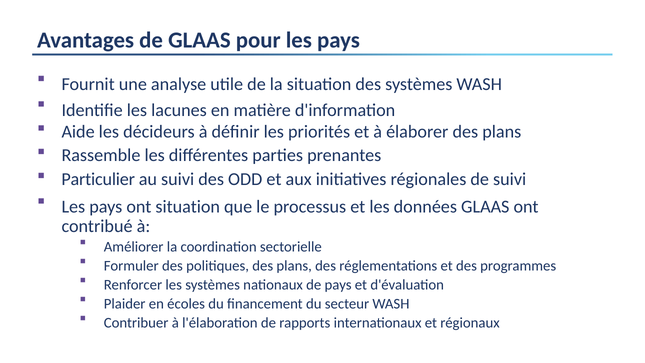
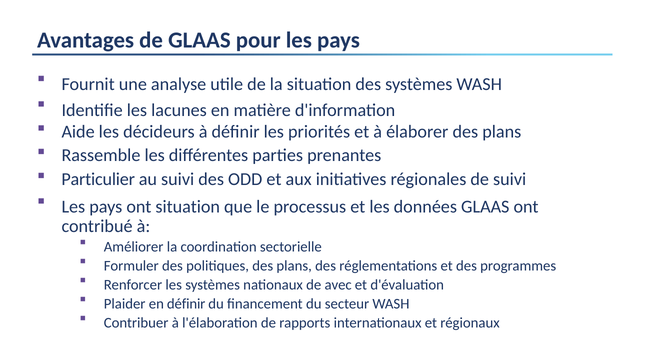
de pays: pays -> avec
en écoles: écoles -> définir
